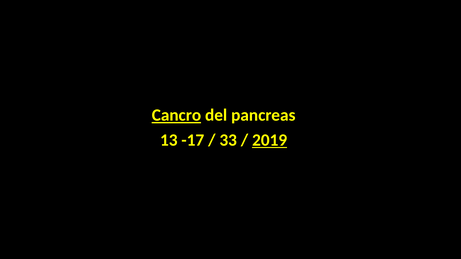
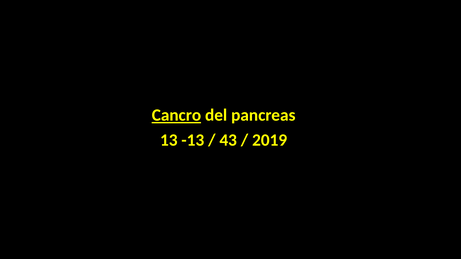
-17: -17 -> -13
33: 33 -> 43
2019 underline: present -> none
